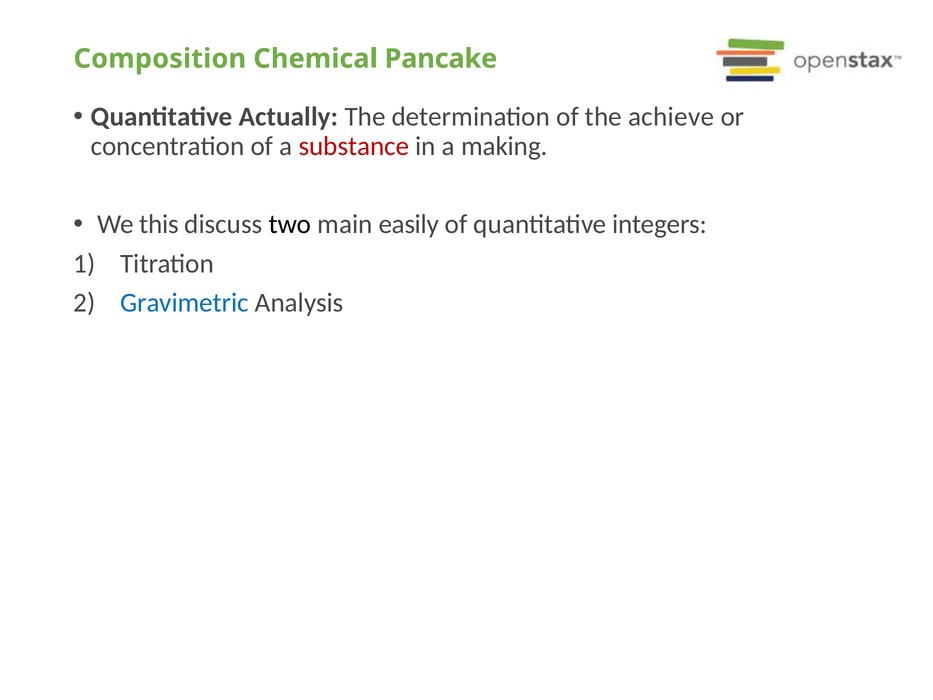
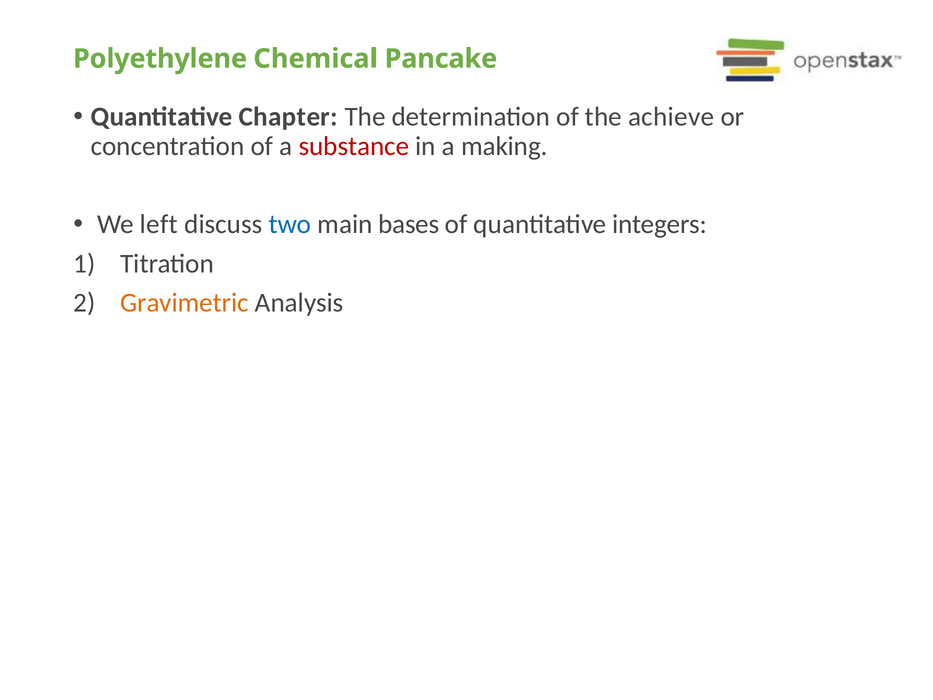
Composition: Composition -> Polyethylene
Actually: Actually -> Chapter
this: this -> left
two colour: black -> blue
easily: easily -> bases
Gravimetric colour: blue -> orange
